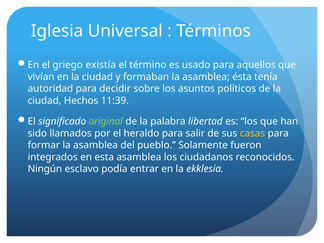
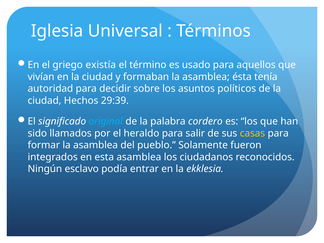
11:39: 11:39 -> 29:39
original colour: light green -> light blue
libertad: libertad -> cordero
